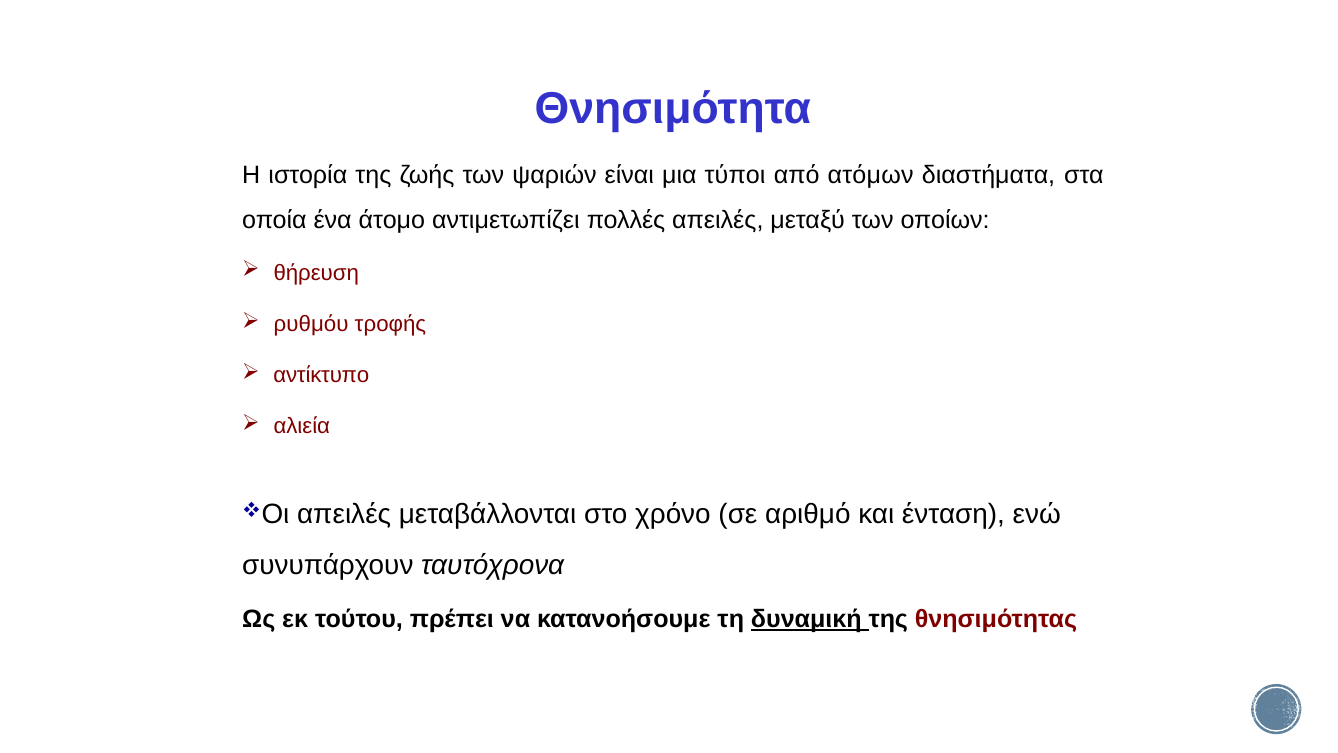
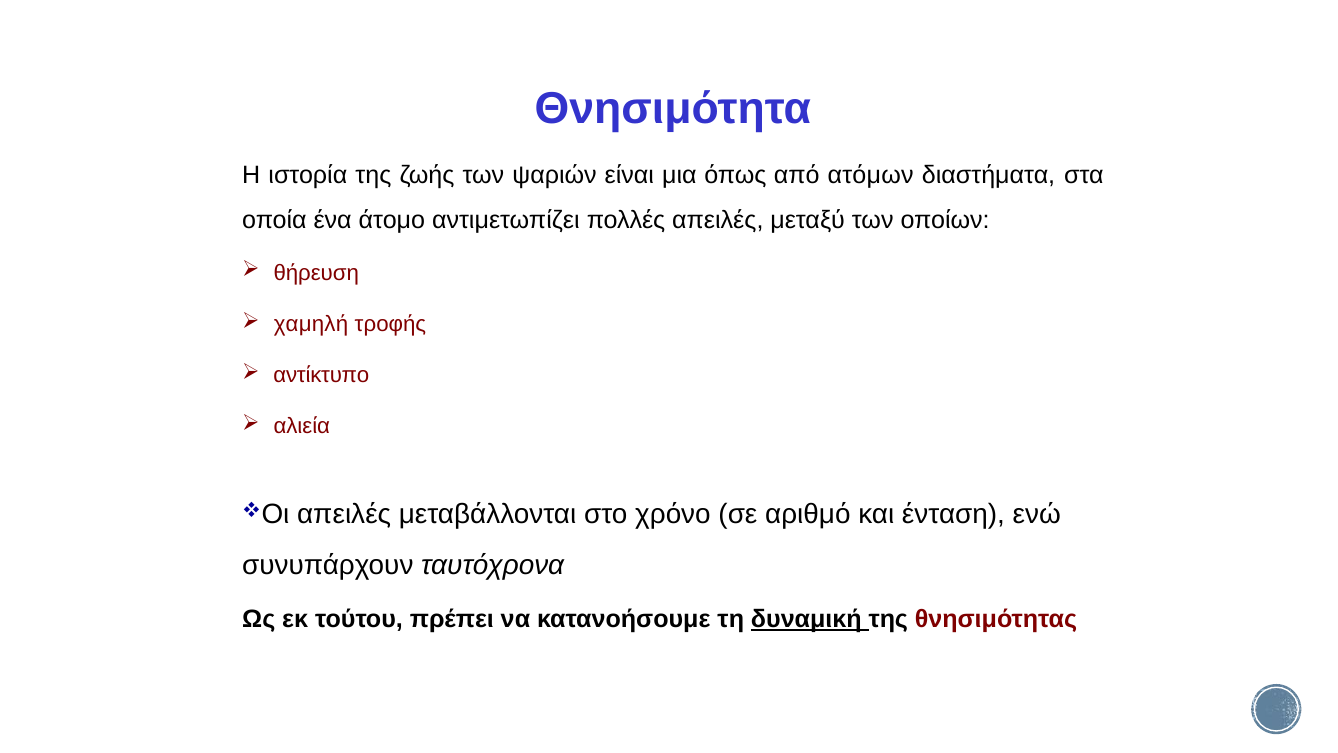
τύποι: τύποι -> όπως
ρυθμόυ: ρυθμόυ -> χαμηλή
